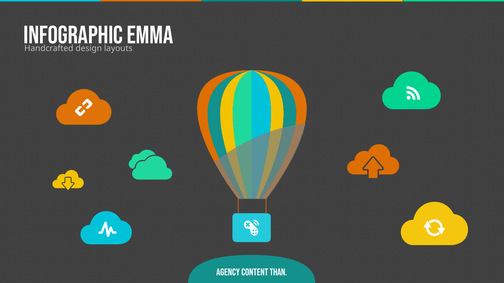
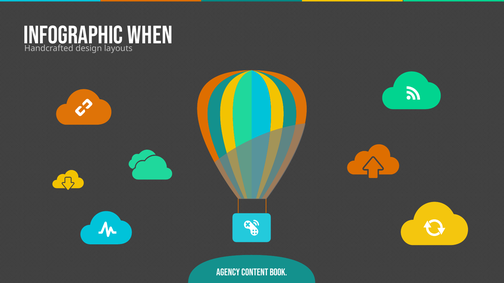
EMMA: EMMA -> WHEN
than: than -> book
